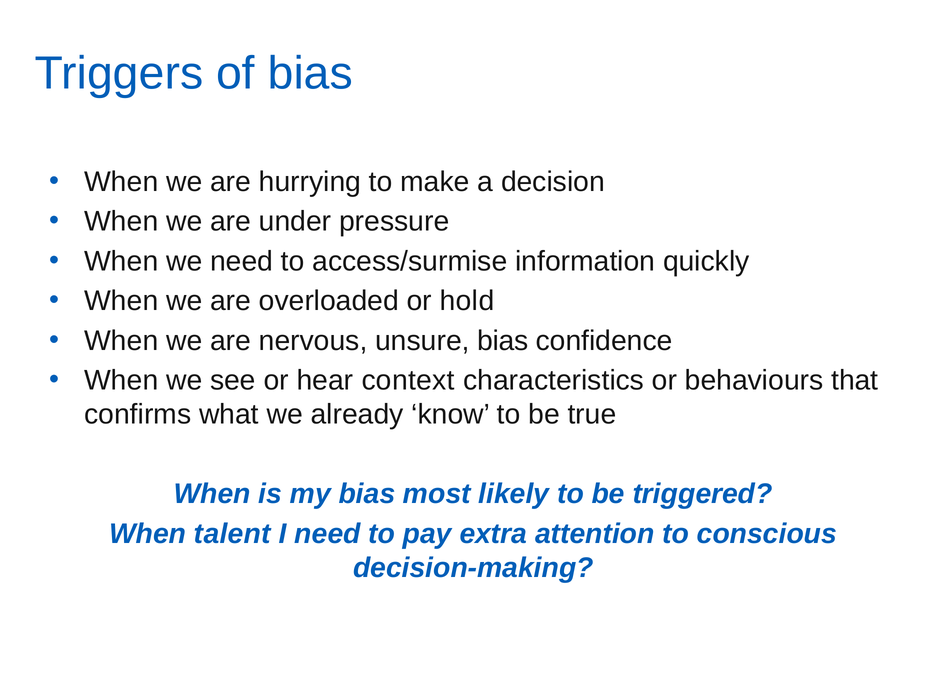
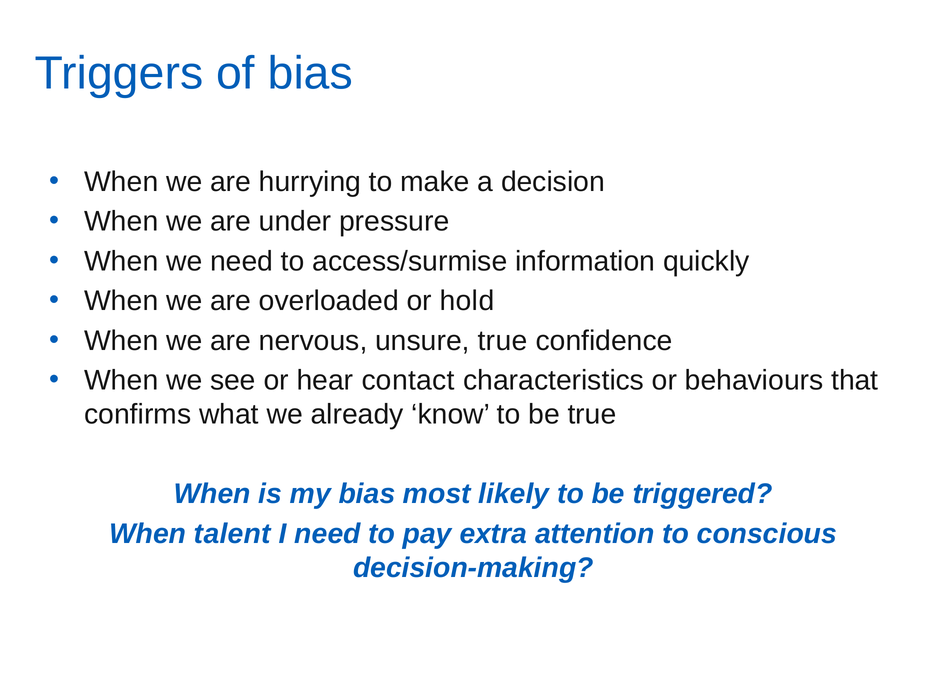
unsure bias: bias -> true
context: context -> contact
